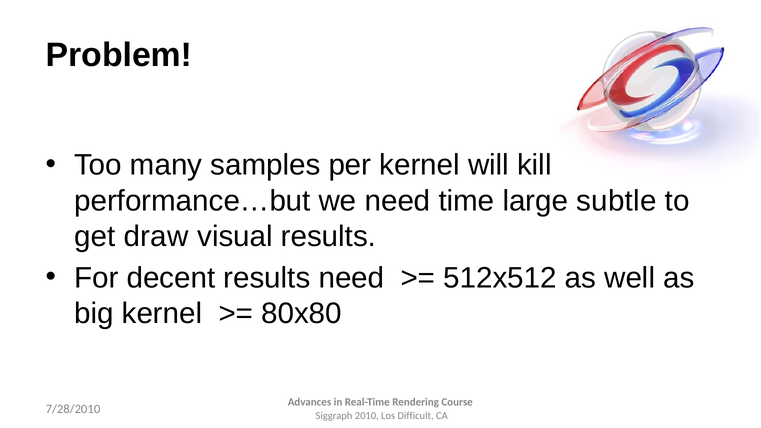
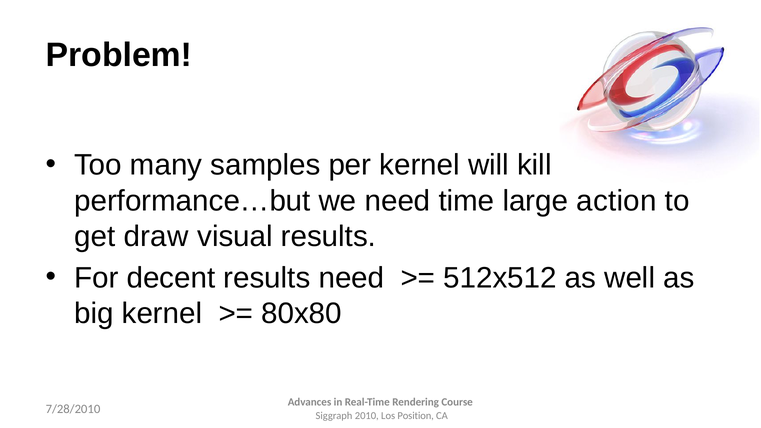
subtle: subtle -> action
Difficult: Difficult -> Position
